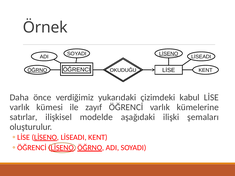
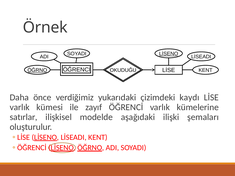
kabul: kabul -> kaydı
